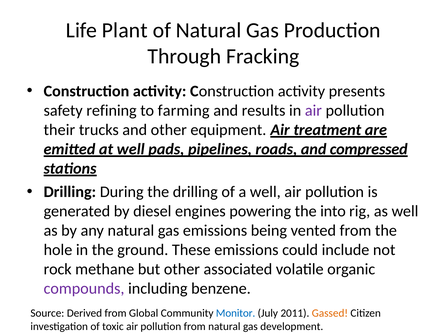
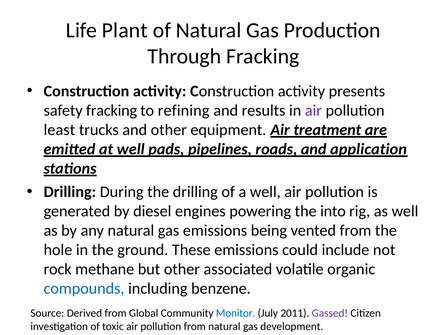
safety refining: refining -> fracking
farming: farming -> refining
their: their -> least
compressed: compressed -> application
compounds colour: purple -> blue
Gassed colour: orange -> purple
